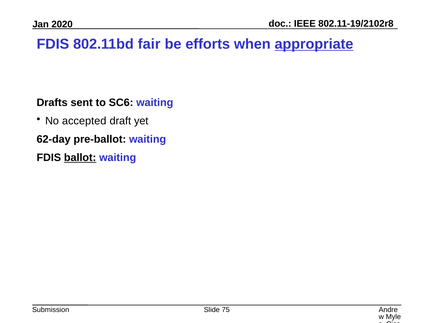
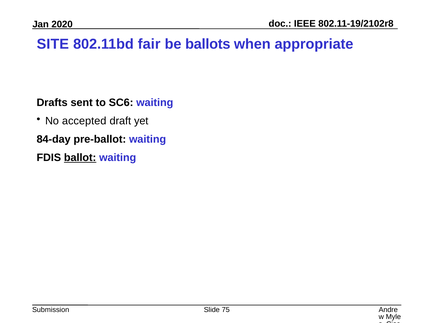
FDIS at (53, 44): FDIS -> SITE
efforts: efforts -> ballots
appropriate underline: present -> none
62-day: 62-day -> 84-day
